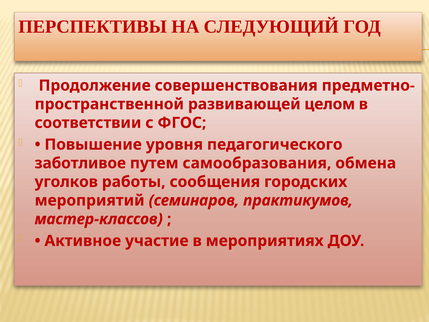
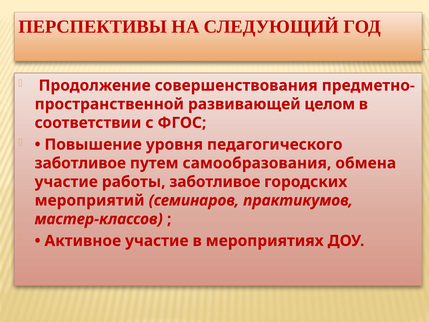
уголков at (66, 182): уголков -> участие
работы сообщения: сообщения -> заботливое
